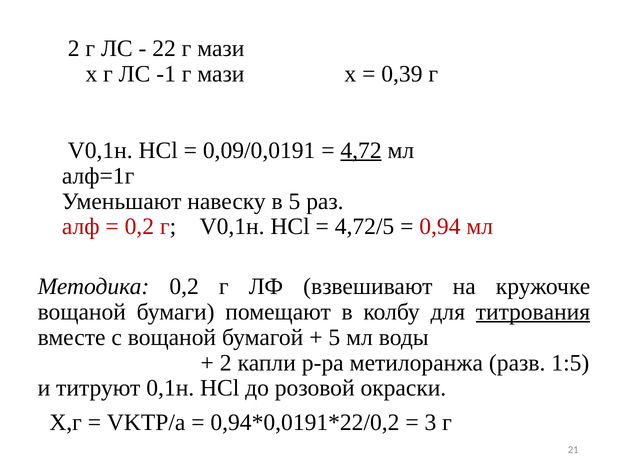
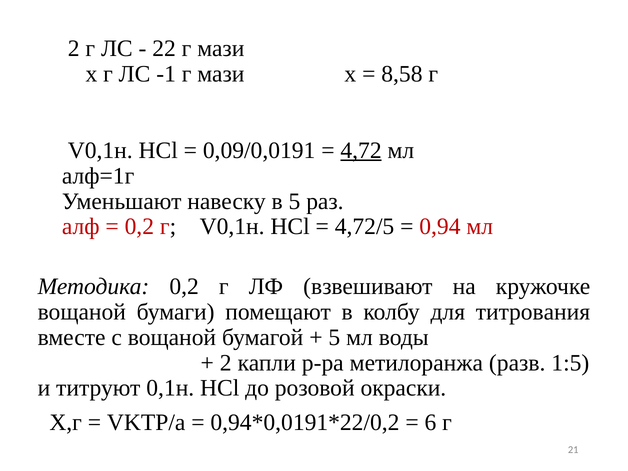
0,39: 0,39 -> 8,58
титрования underline: present -> none
3: 3 -> 6
